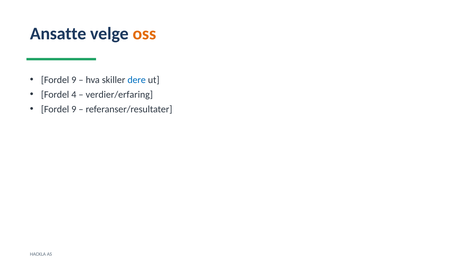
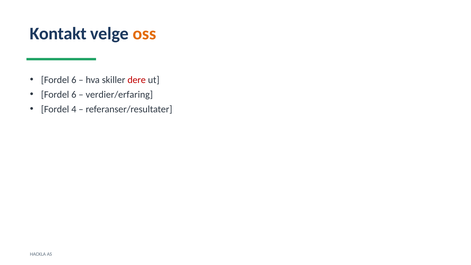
Ansatte: Ansatte -> Kontakt
9 at (74, 80): 9 -> 6
dere colour: blue -> red
4 at (74, 95): 4 -> 6
9 at (74, 109): 9 -> 4
